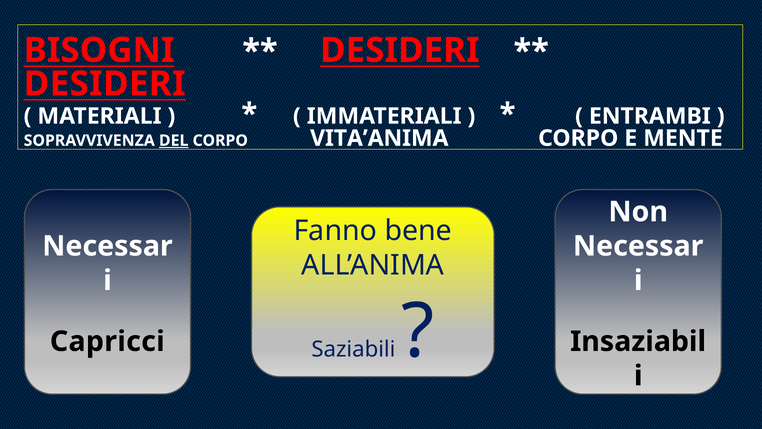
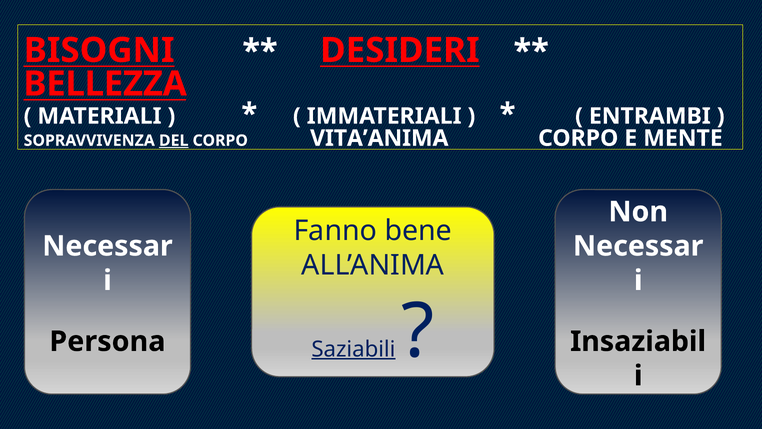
DESIDERI at (105, 84): DESIDERI -> BELLEZZA
Capricci: Capricci -> Persona
Saziabili underline: none -> present
